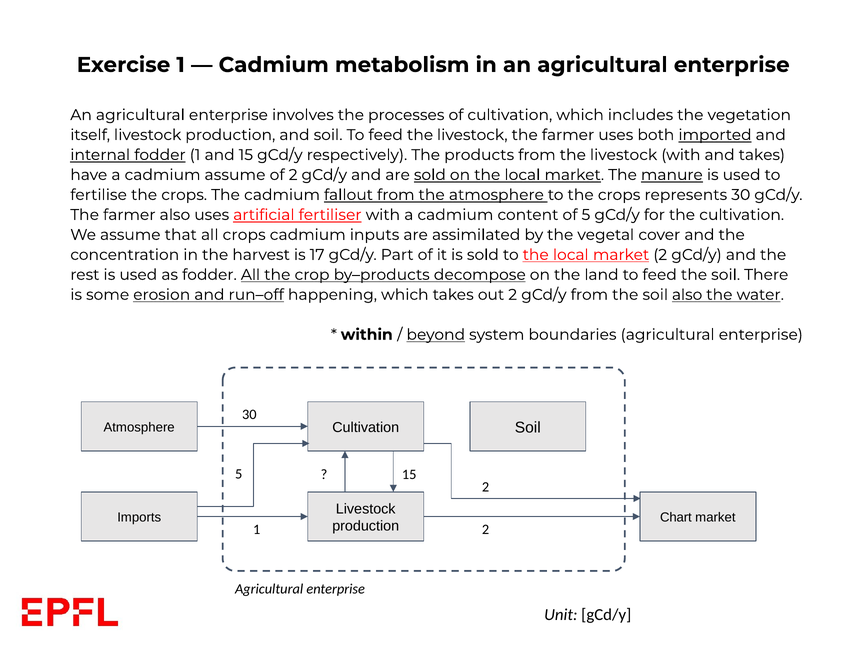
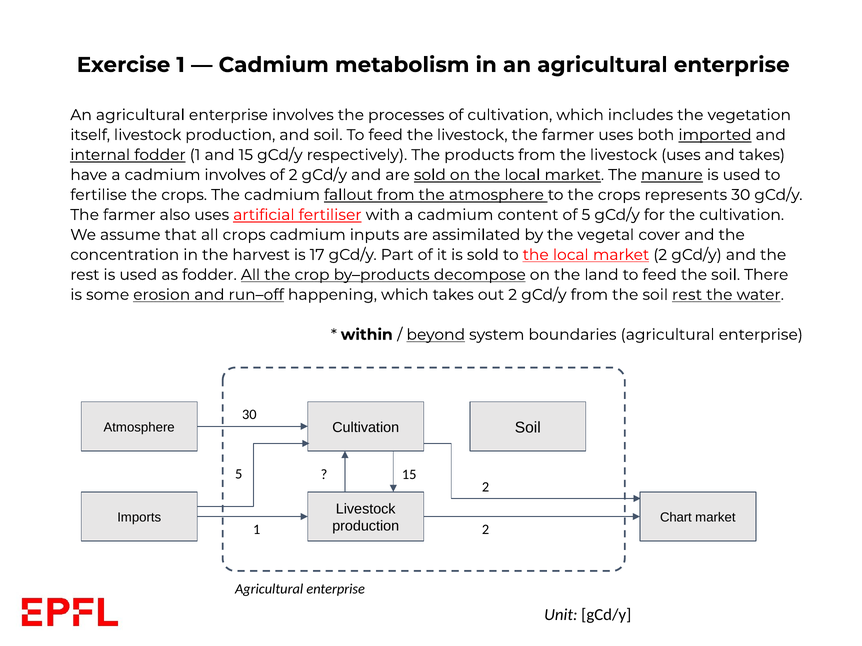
livestock with: with -> uses
cadmium assume: assume -> involves
soil also: also -> rest
